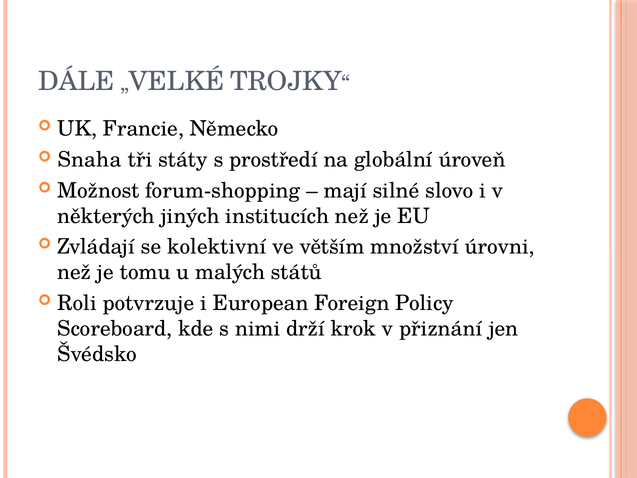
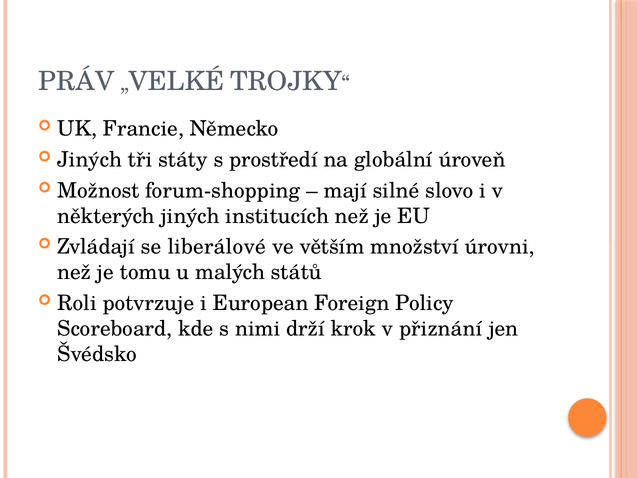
DÁLE: DÁLE -> PRÁV
Snaha at (90, 160): Snaha -> Jiných
kolektivní: kolektivní -> liberálové
